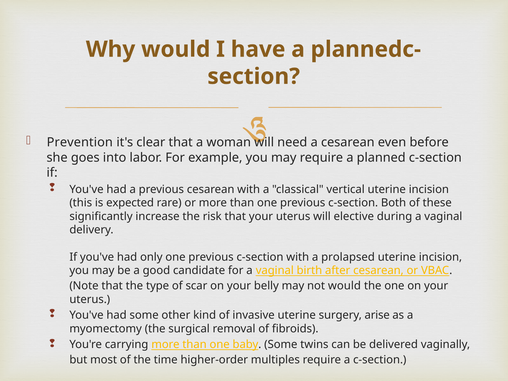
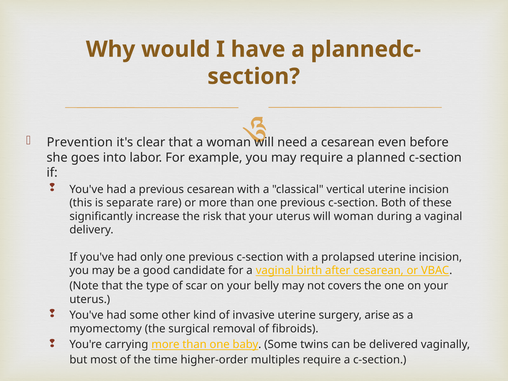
expected: expected -> separate
will elective: elective -> woman
not would: would -> covers
